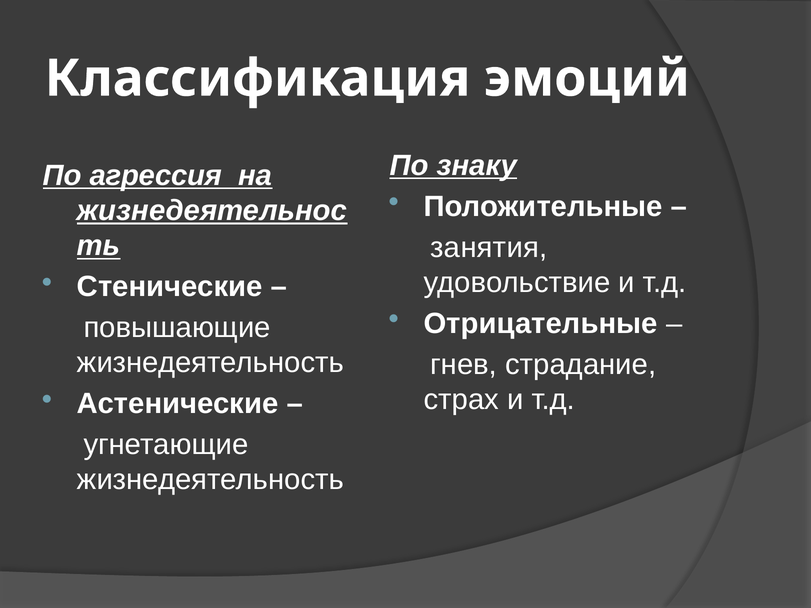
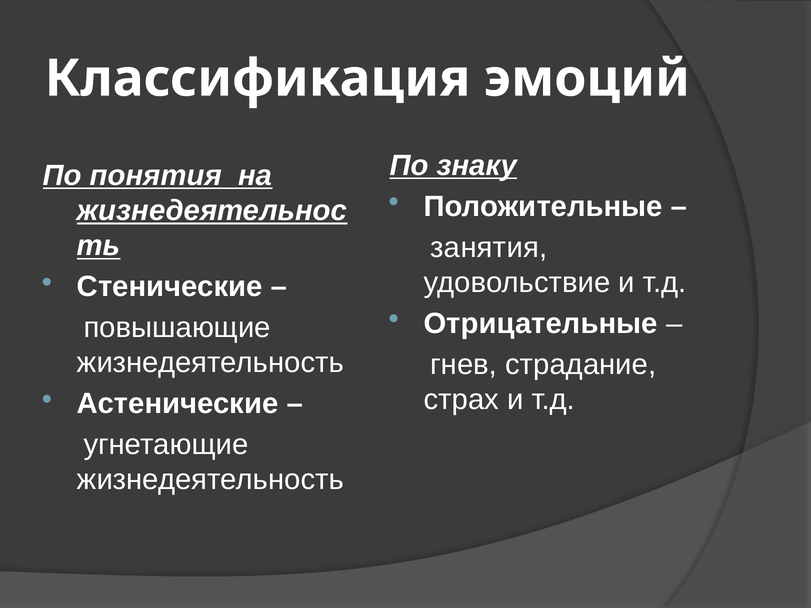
агрессия: агрессия -> понятия
